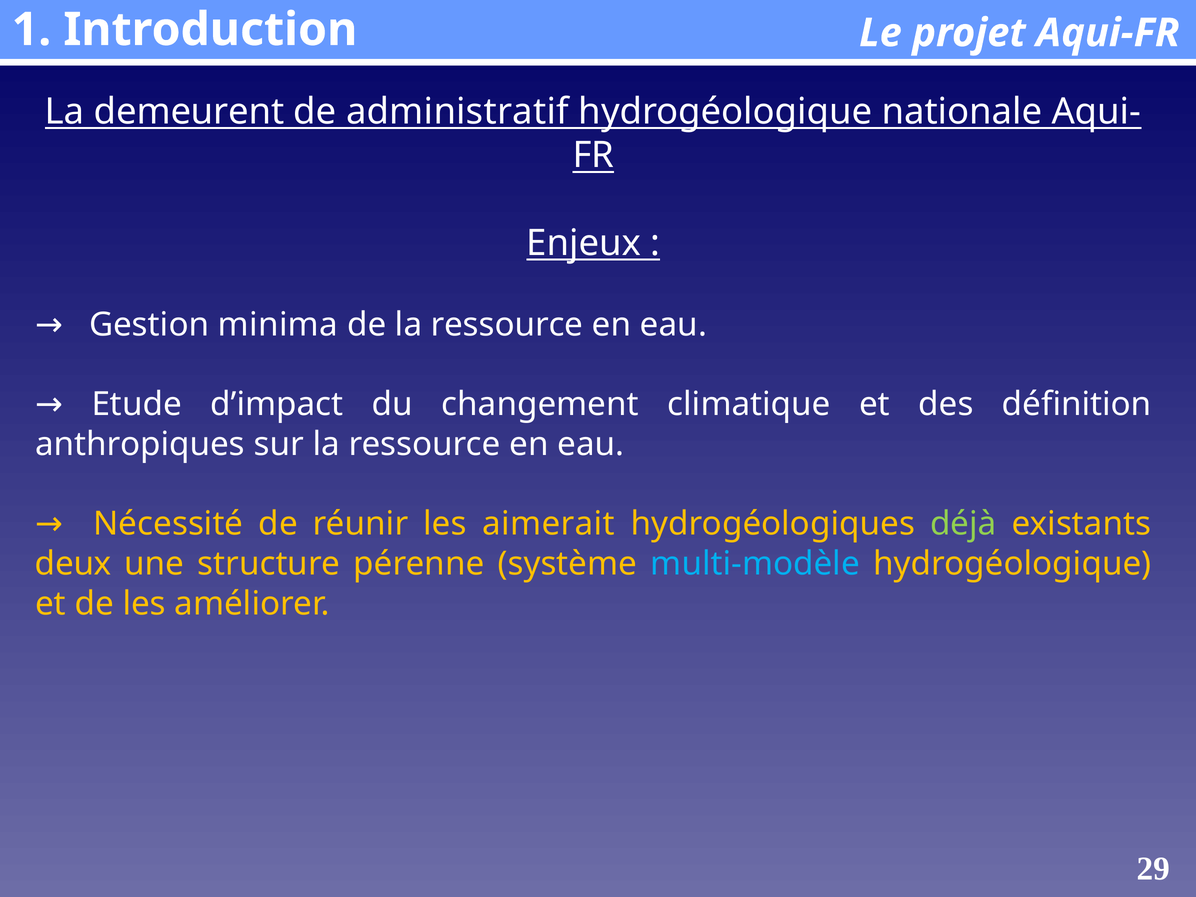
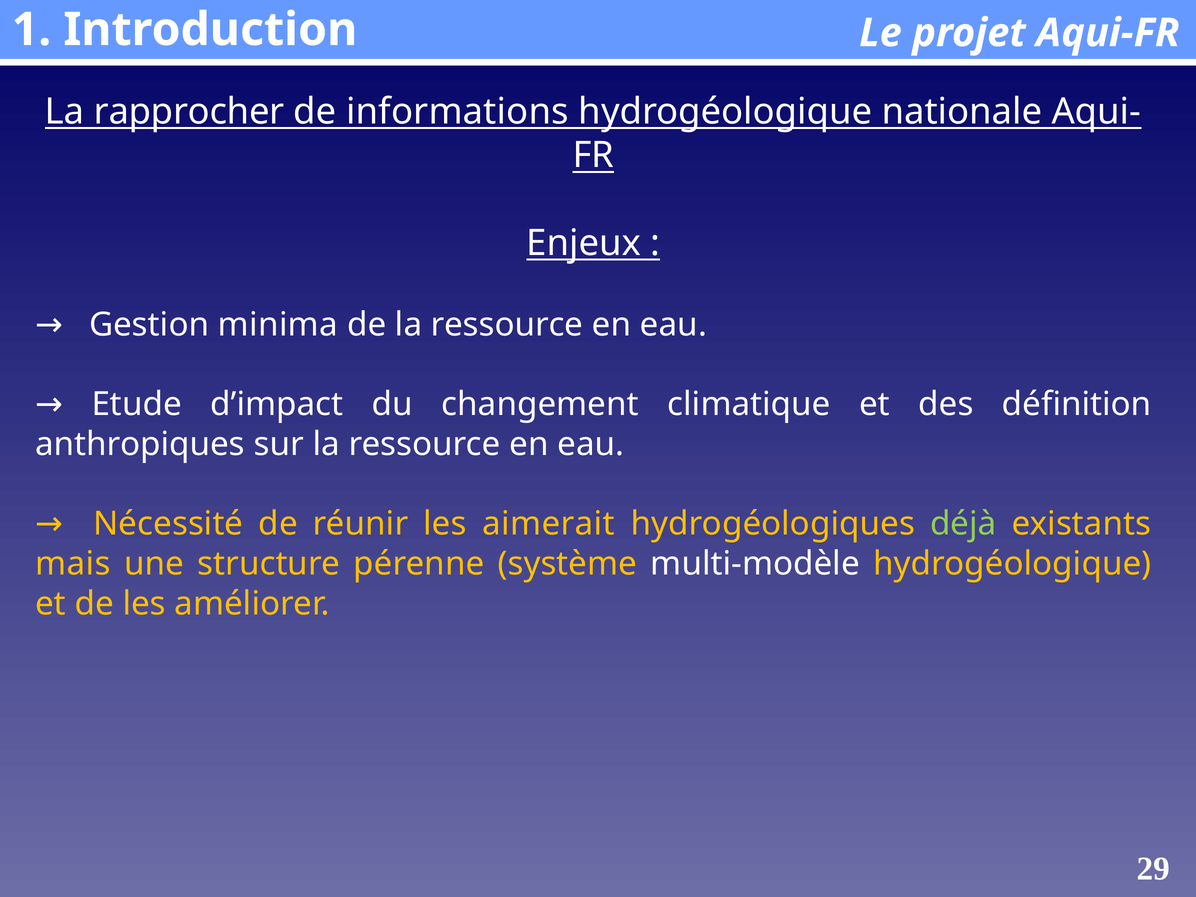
demeurent: demeurent -> rapprocher
administratif: administratif -> informations
deux: deux -> mais
multi-modèle colour: light blue -> white
